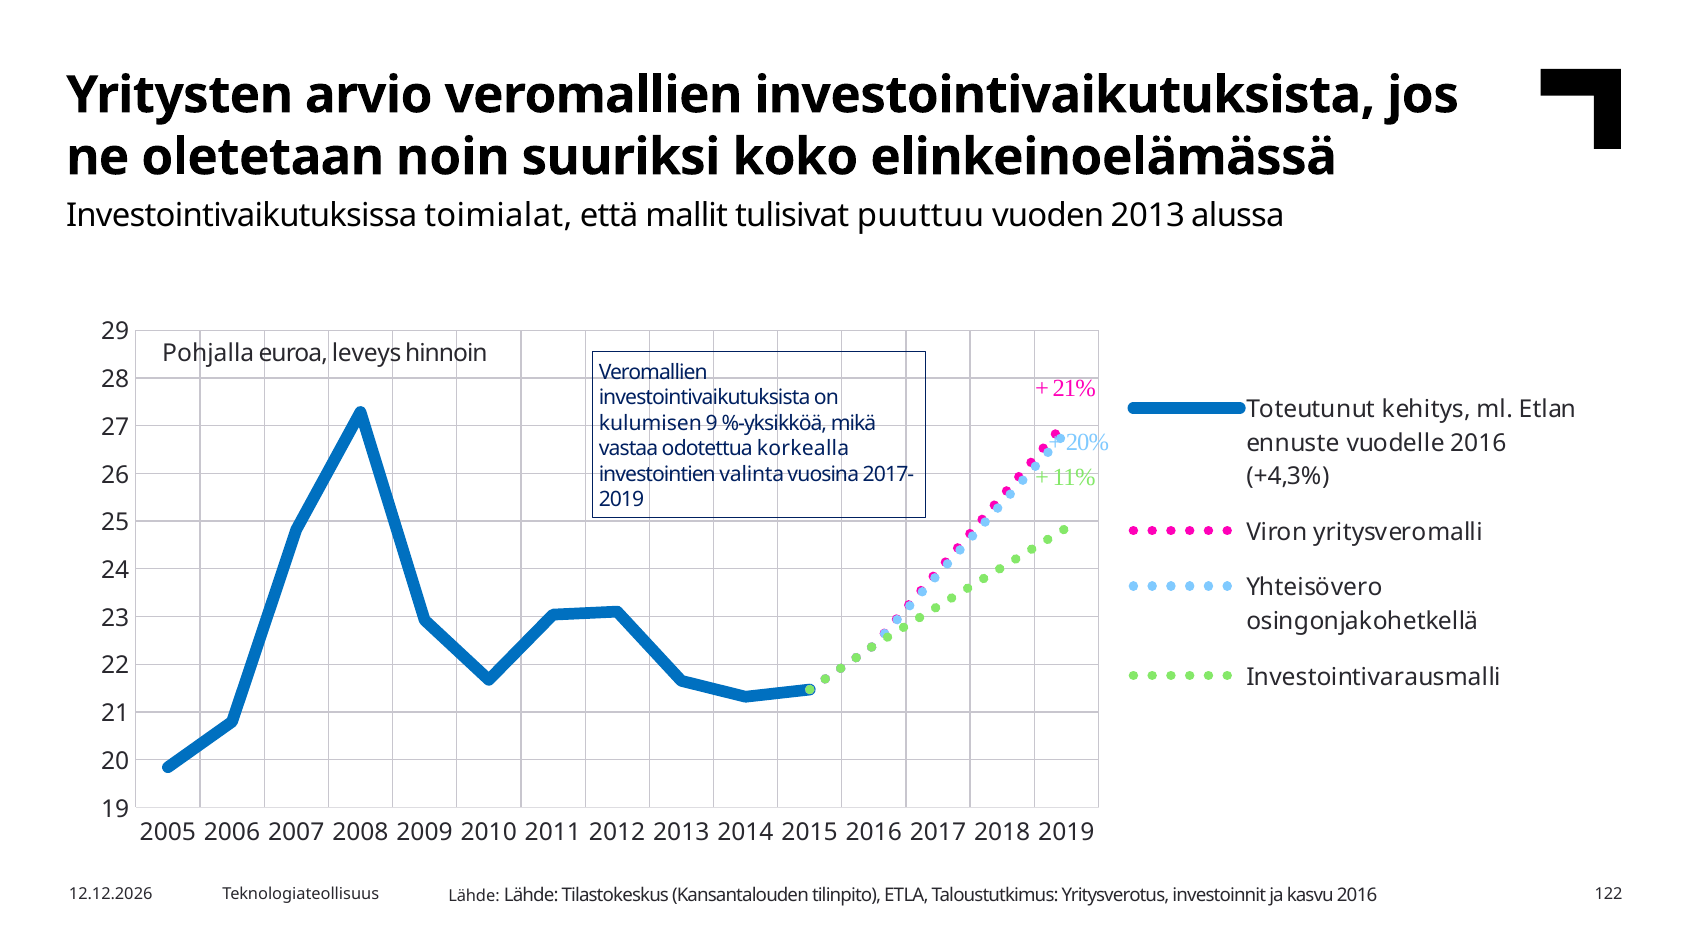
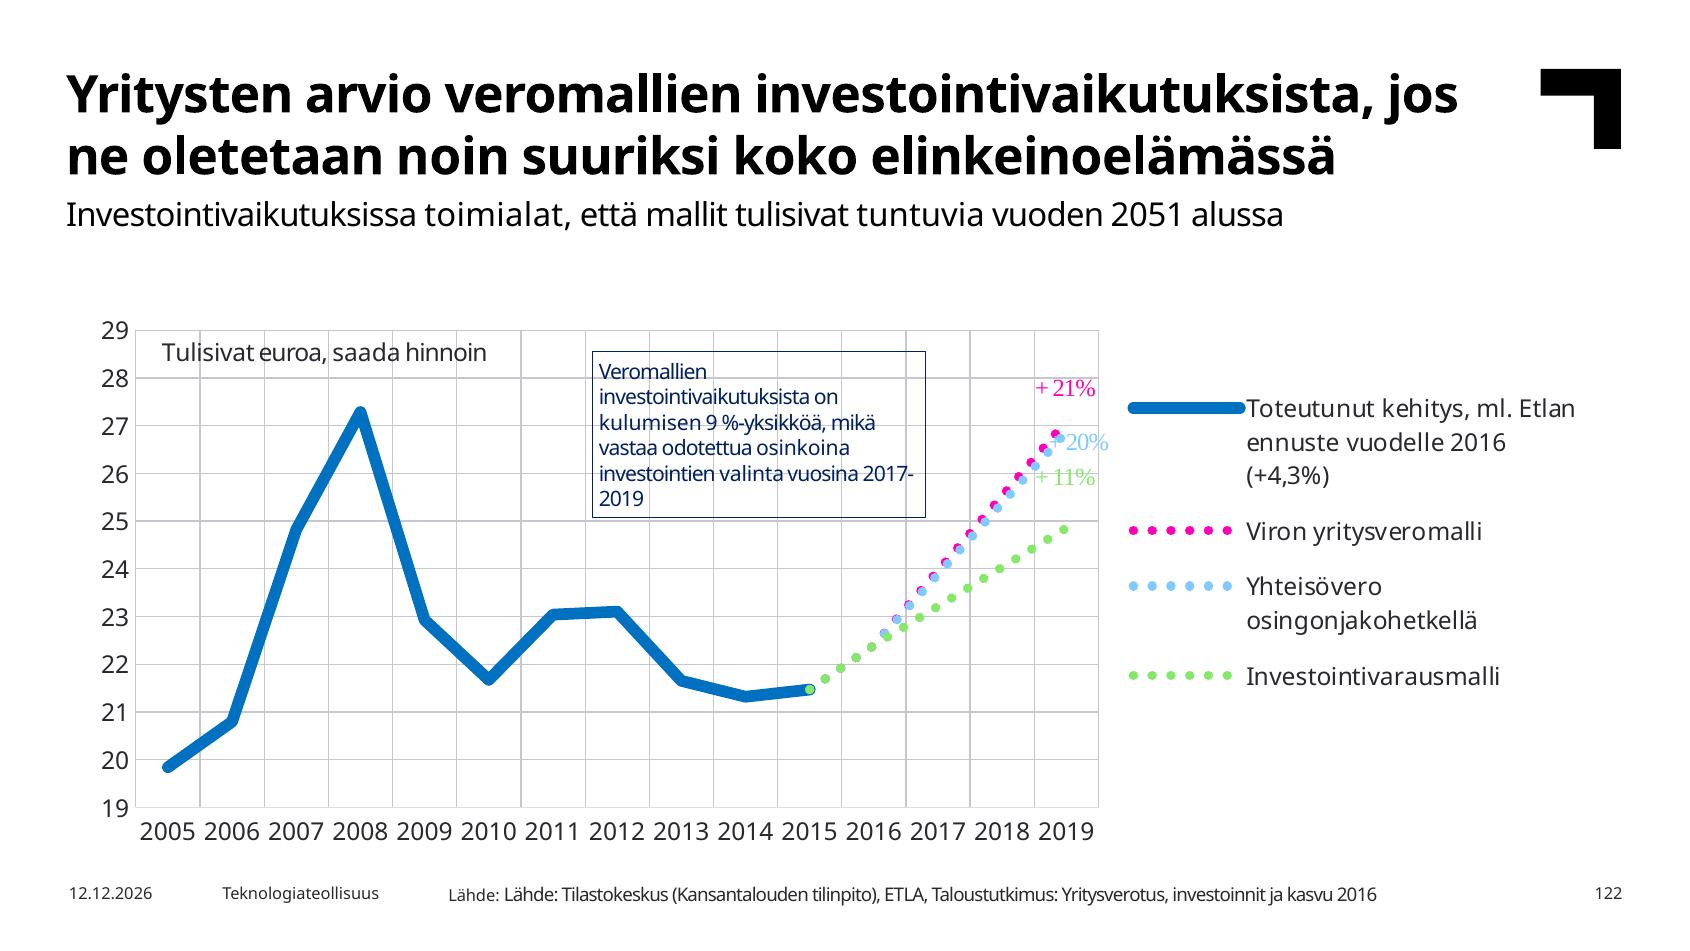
puuttuu: puuttuu -> tuntuvia
vuoden 2013: 2013 -> 2051
Pohjalla at (208, 354): Pohjalla -> Tulisivat
leveys: leveys -> saada
korkealla: korkealla -> osinkoina
